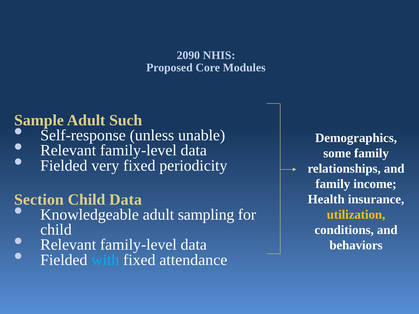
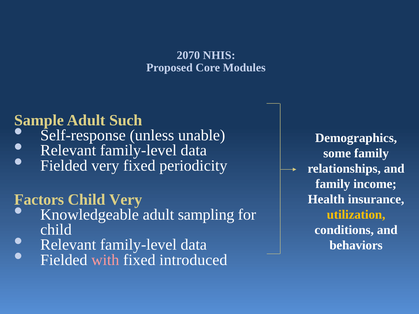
2090: 2090 -> 2070
Section: Section -> Factors
Child Data: Data -> Very
with colour: light blue -> pink
attendance: attendance -> introduced
